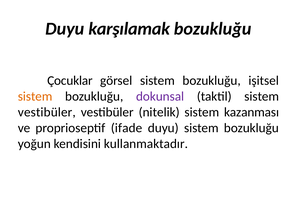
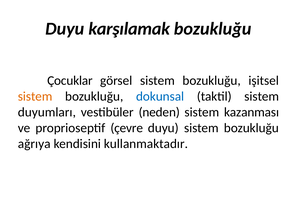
dokunsal colour: purple -> blue
vestibüler at (47, 112): vestibüler -> duyumları
nitelik: nitelik -> neden
ifade: ifade -> çevre
yoğun: yoğun -> ağrıya
